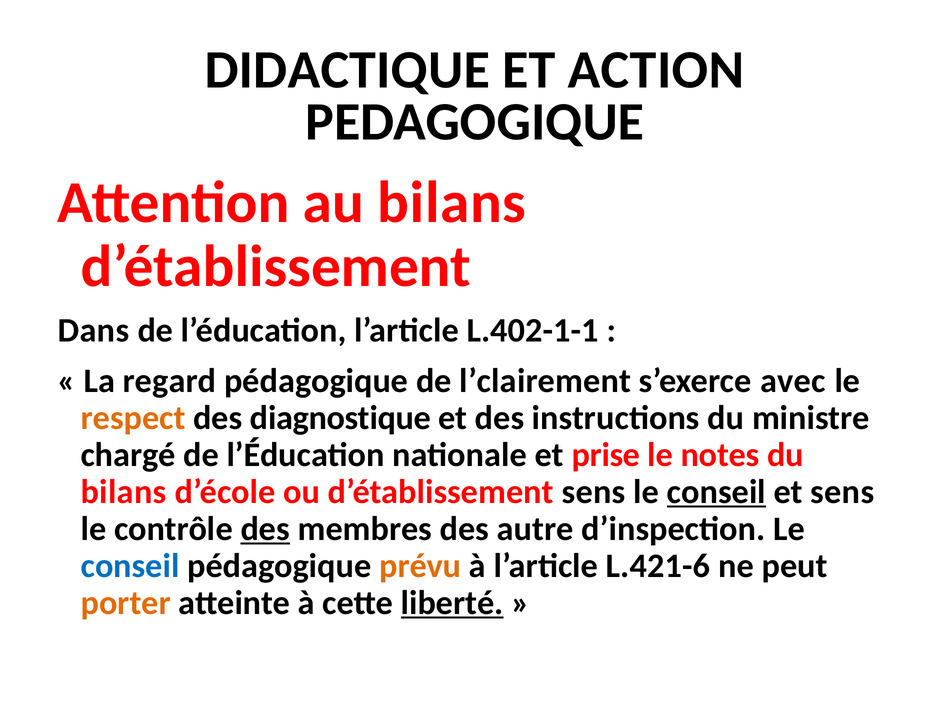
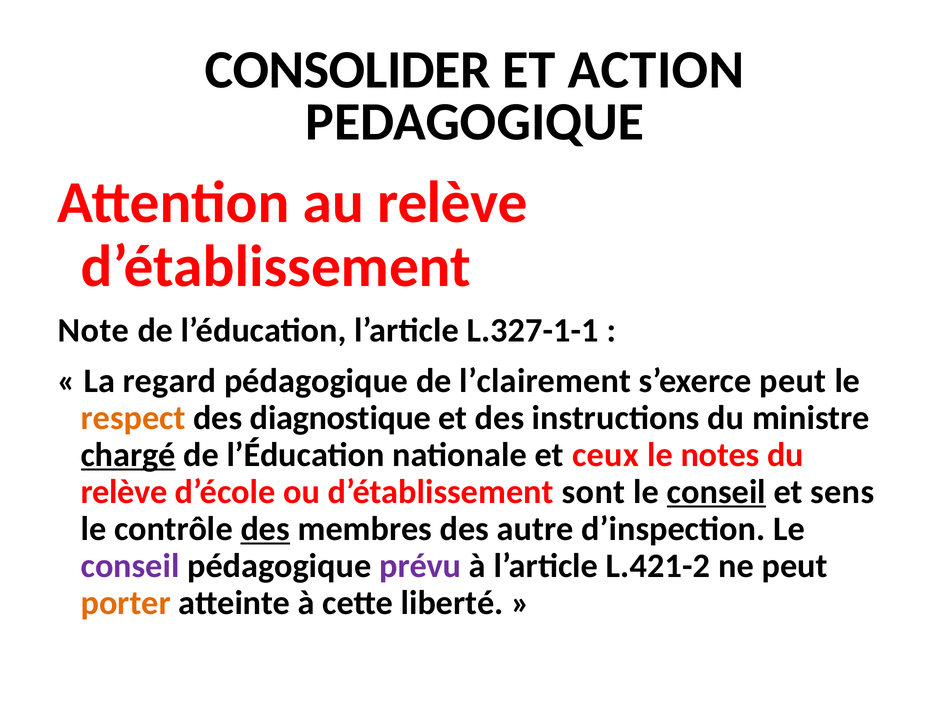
DIDACTIQUE: DIDACTIQUE -> CONSOLIDER
au bilans: bilans -> relève
Dans: Dans -> Note
L.402-1-1: L.402-1-1 -> L.327-1-1
s’exerce avec: avec -> peut
chargé underline: none -> present
prise: prise -> ceux
bilans at (124, 492): bilans -> relève
d’établissement sens: sens -> sont
conseil at (130, 566) colour: blue -> purple
prévu colour: orange -> purple
L.421-6: L.421-6 -> L.421-2
liberté underline: present -> none
